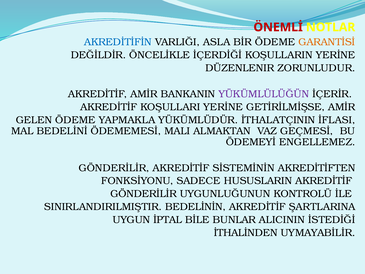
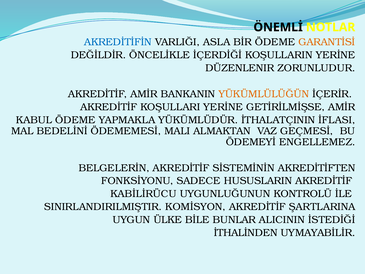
ÖNEMLİ colour: red -> black
YÜKÜMLÜLÜĞÜN colour: purple -> orange
GELEN: GELEN -> KABUL
GÖNDERİLİR at (114, 168): GÖNDERİLİR -> BELGELERİN
GÖNDERİLİR at (143, 194): GÖNDERİLİR -> KABİLİRÜCU
BEDELİNİN: BEDELİNİN -> KOMİSYON
İPTAL: İPTAL -> ÜLKE
